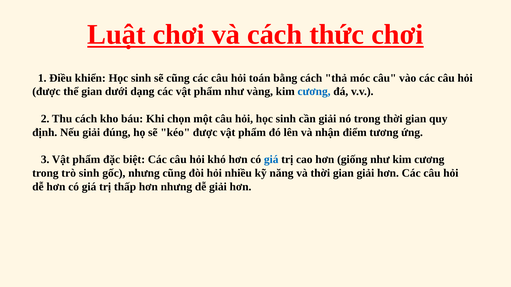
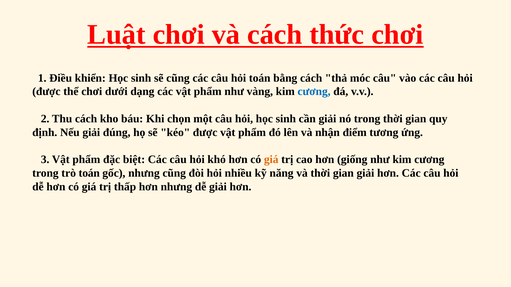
thể gian: gian -> chơi
giá at (271, 160) colour: blue -> orange
trò sinh: sinh -> toán
